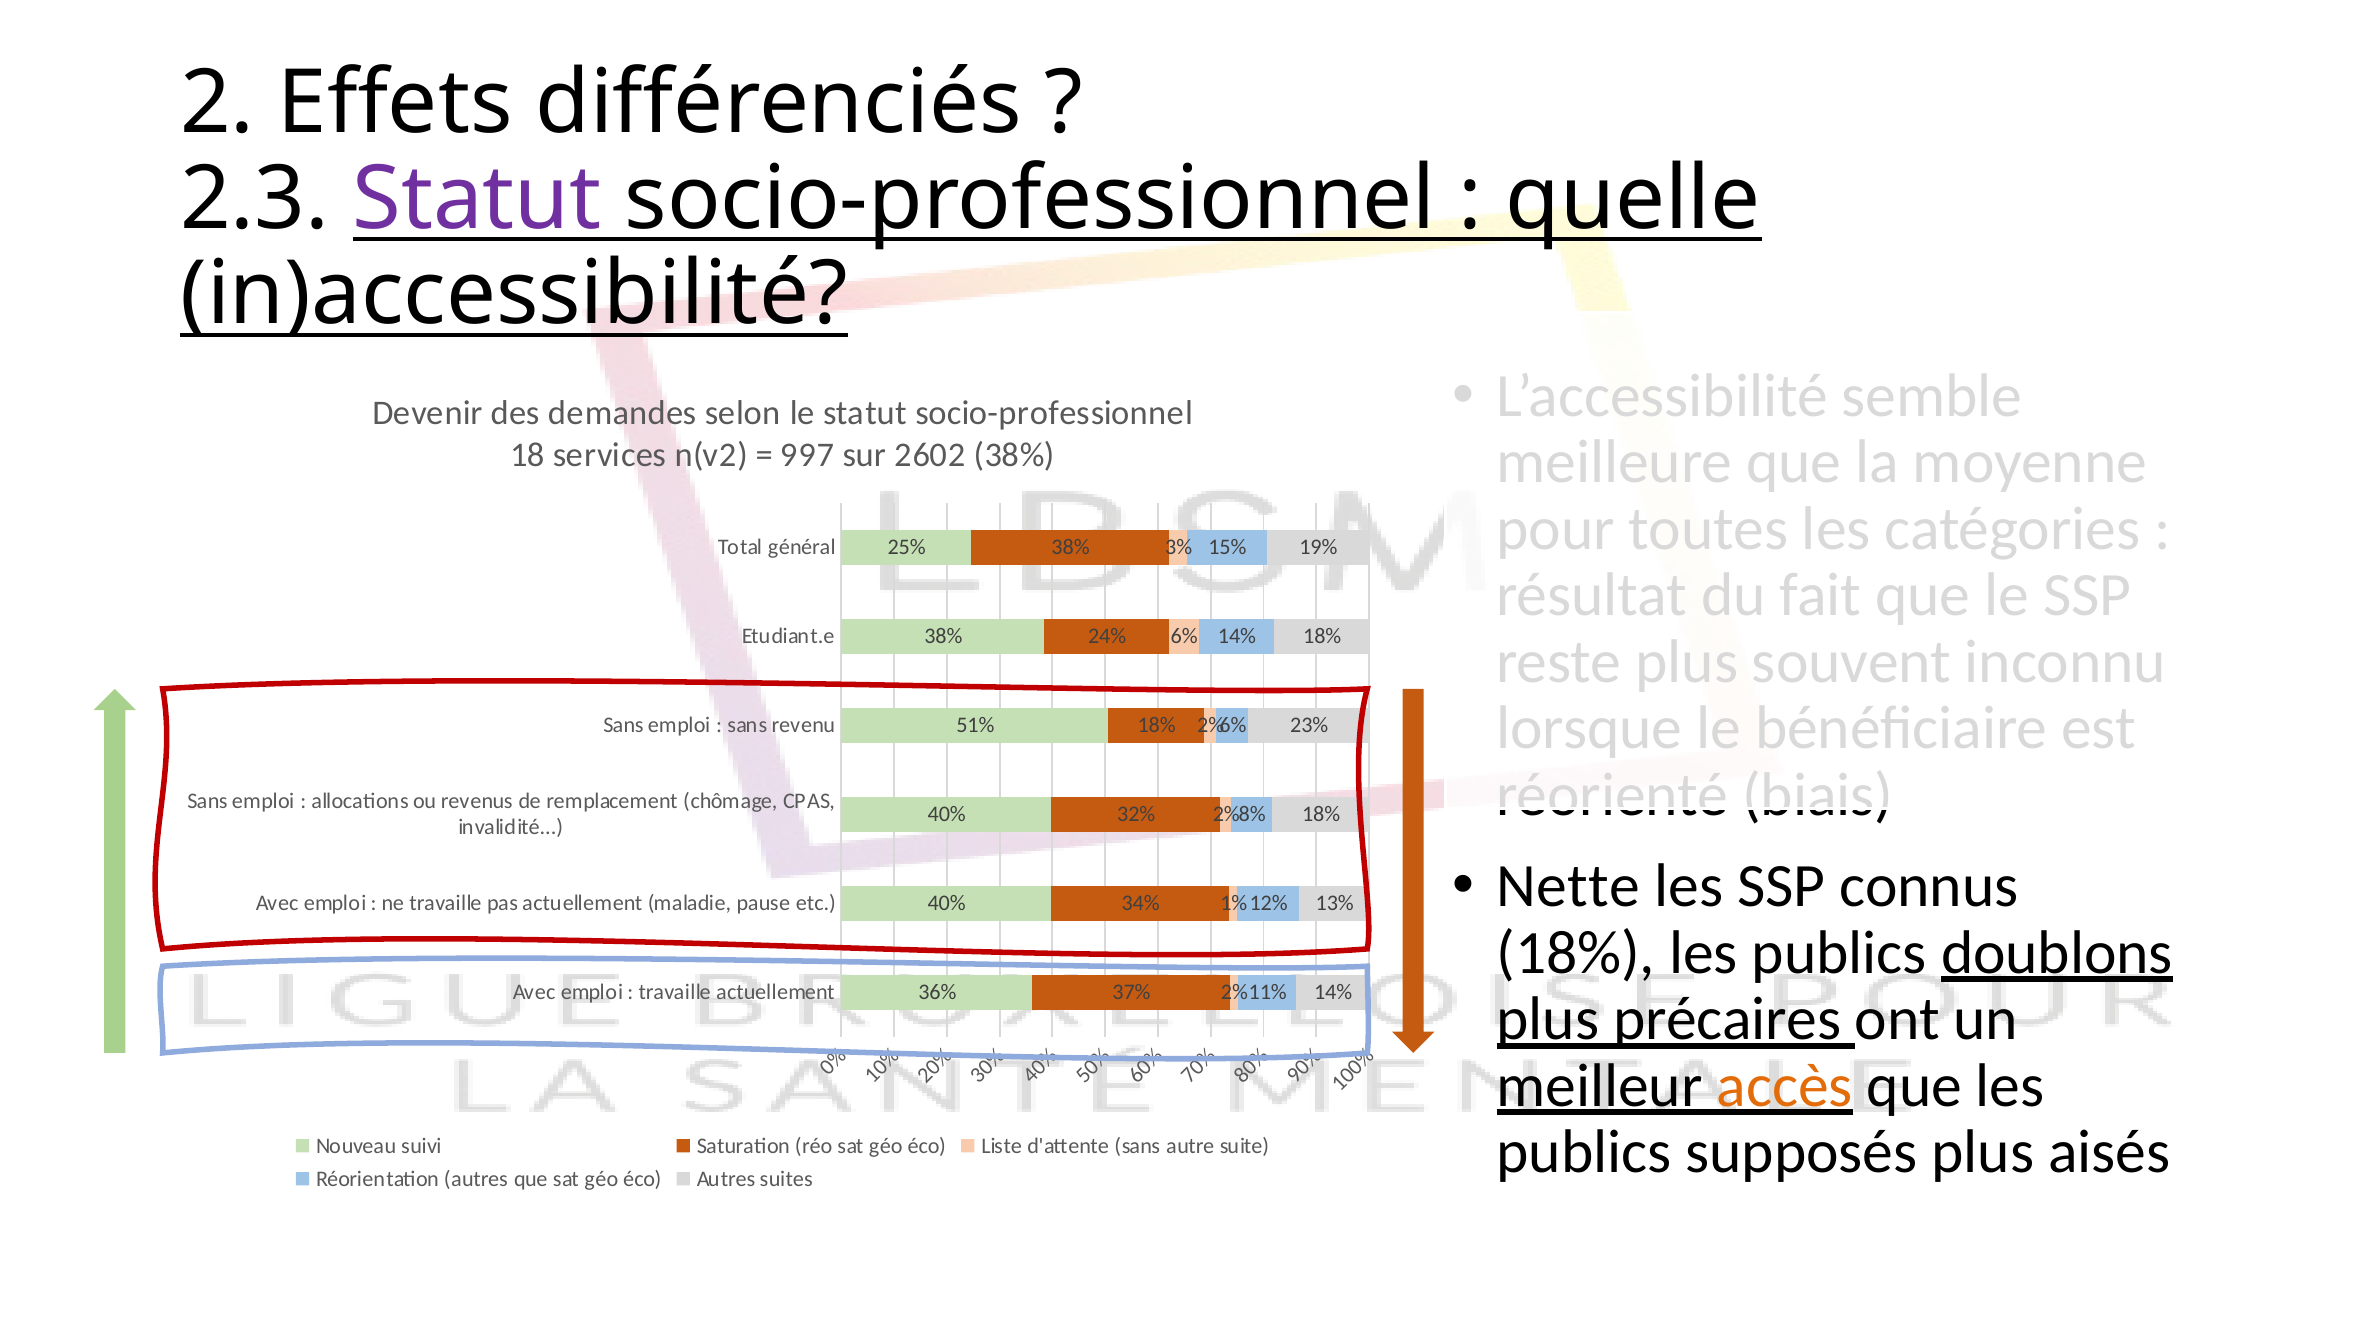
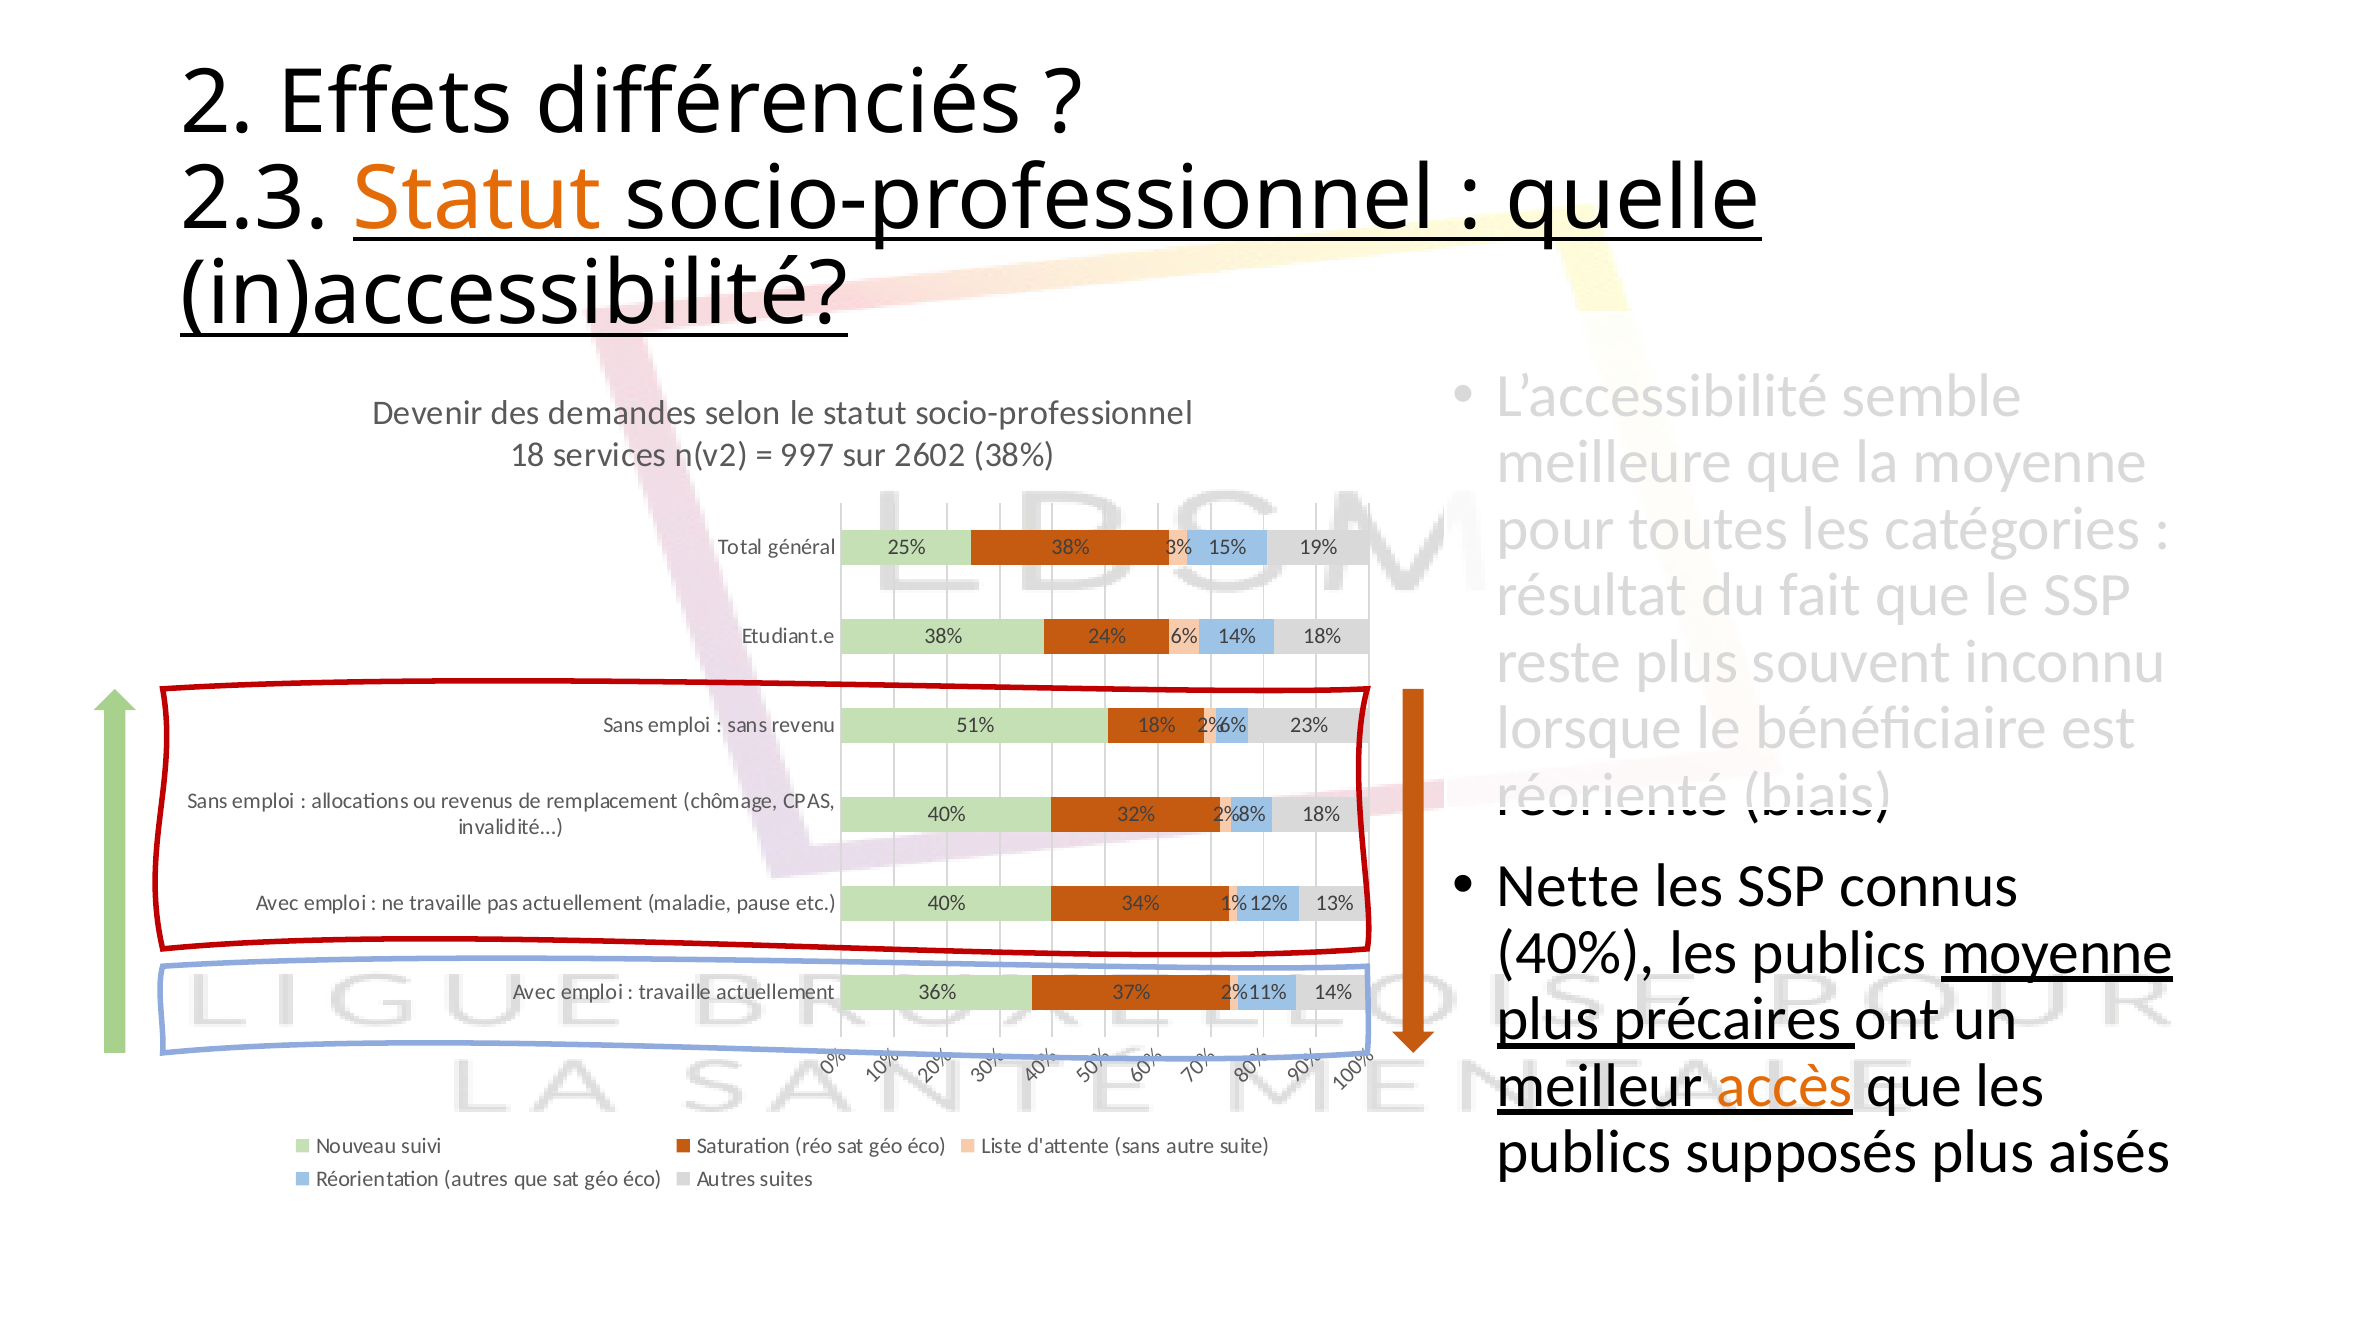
Statut at (477, 199) colour: purple -> orange
18% at (1576, 953): 18% -> 40%
publics doublons: doublons -> moyenne
